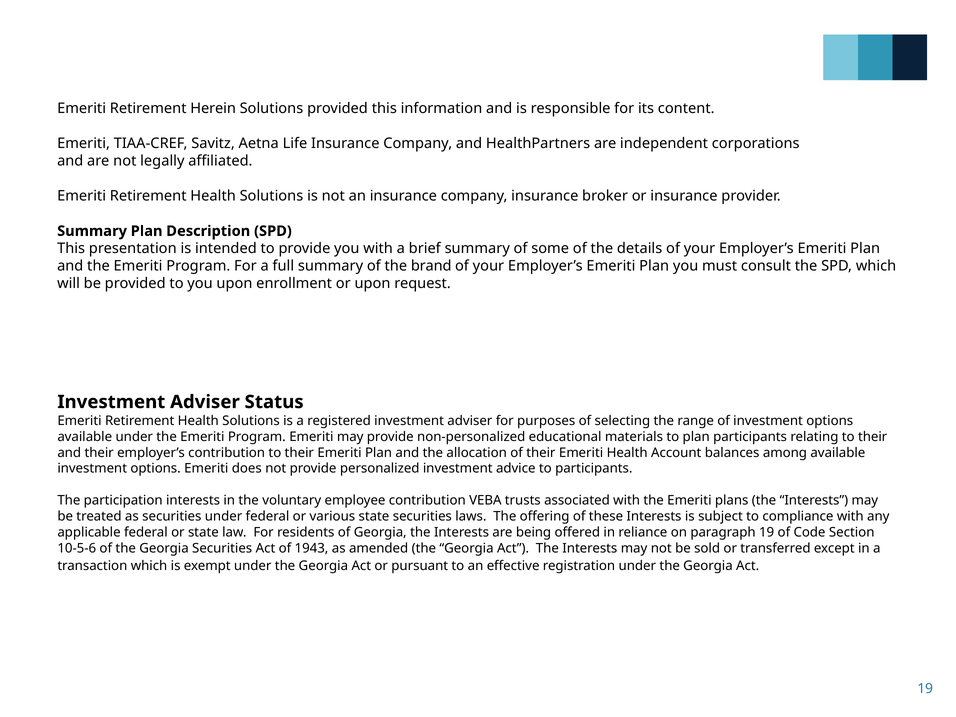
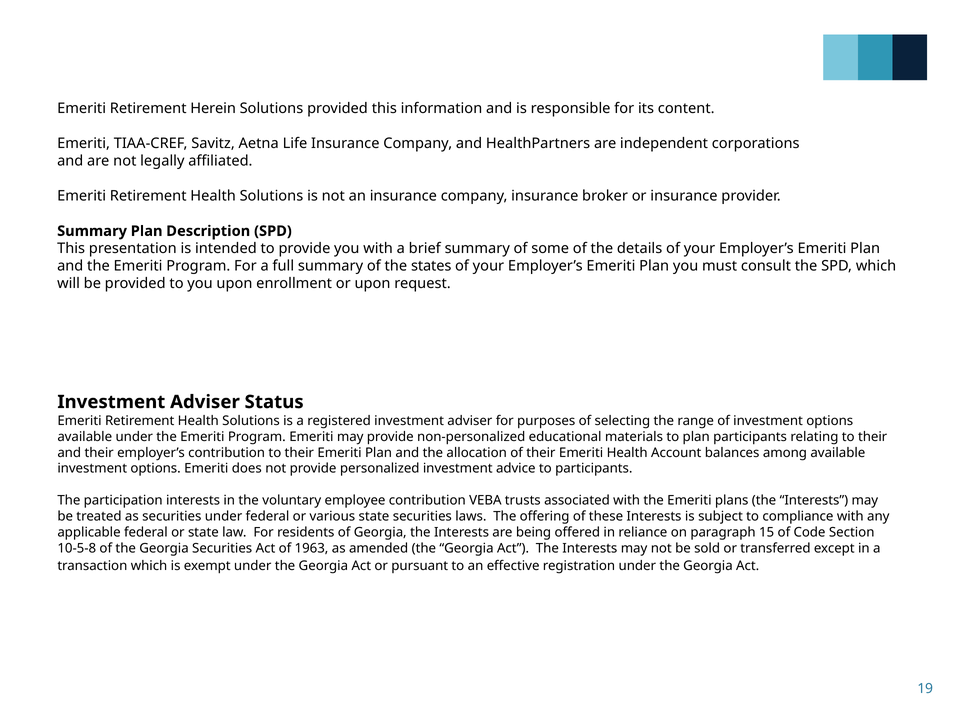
brand: brand -> states
paragraph 19: 19 -> 15
10-5-6: 10-5-6 -> 10-5-8
1943: 1943 -> 1963
